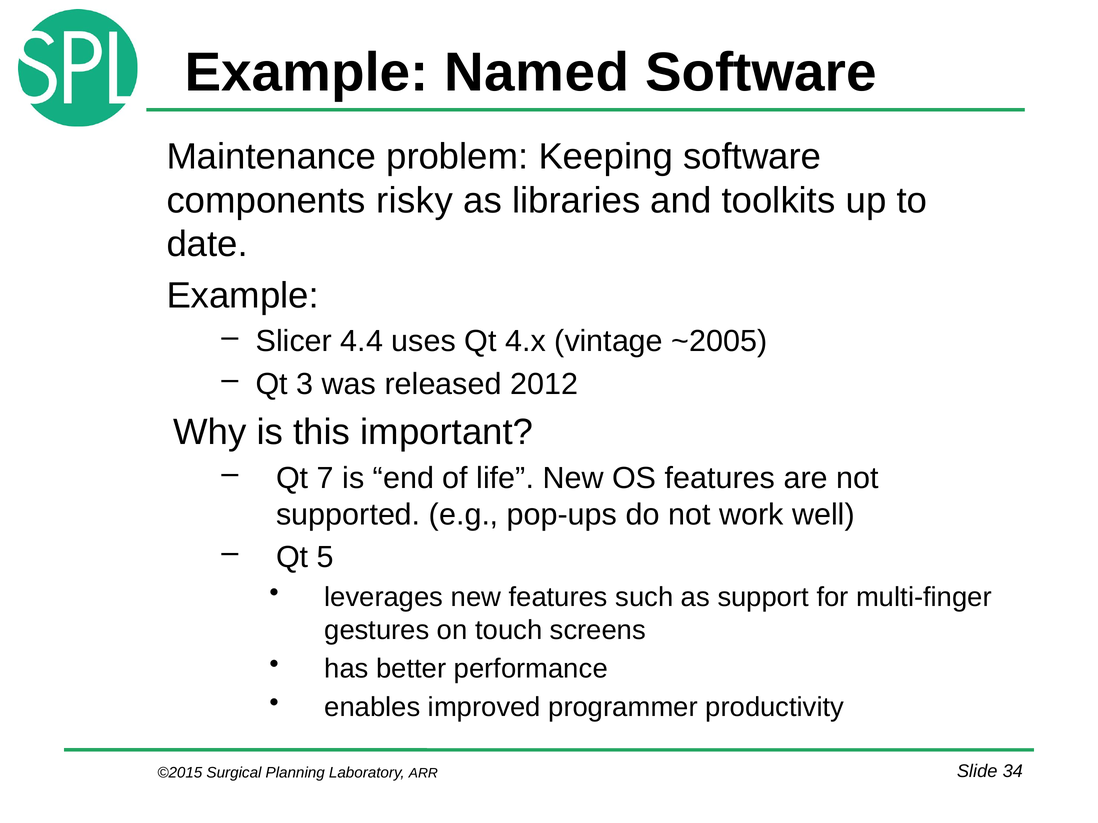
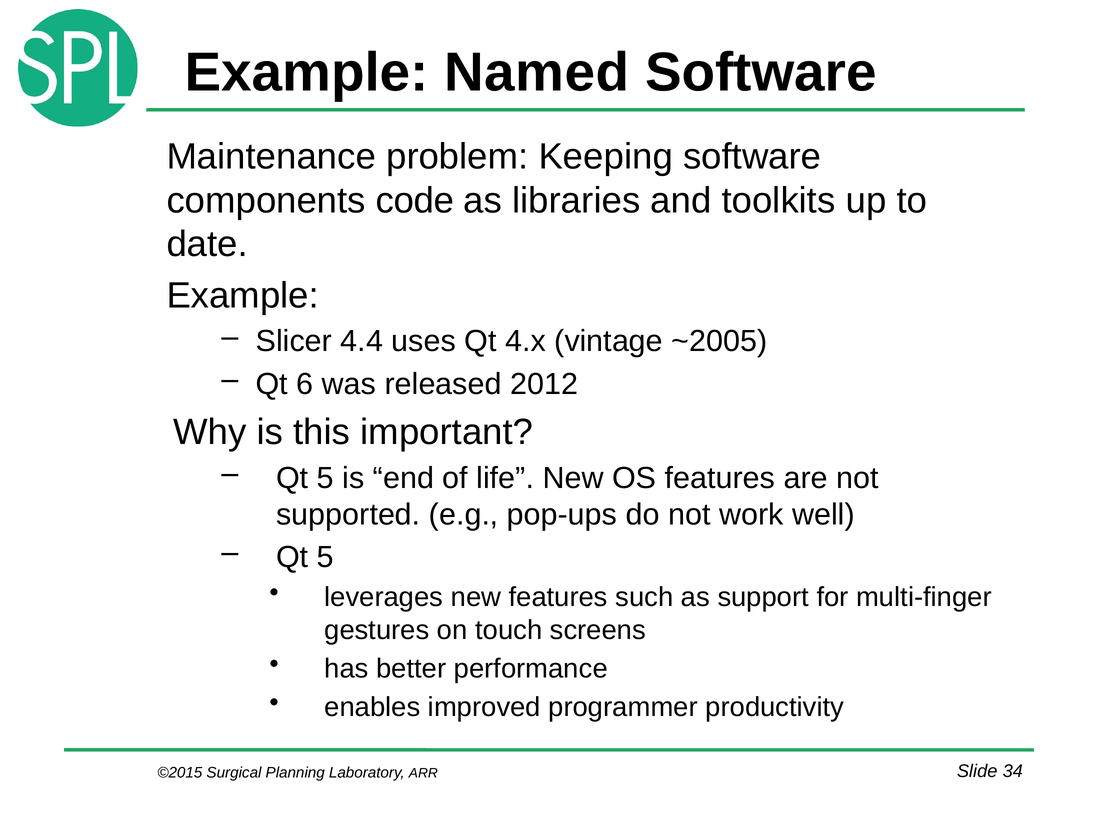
risky: risky -> code
3: 3 -> 6
7 at (325, 478): 7 -> 5
